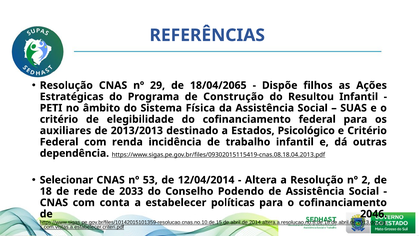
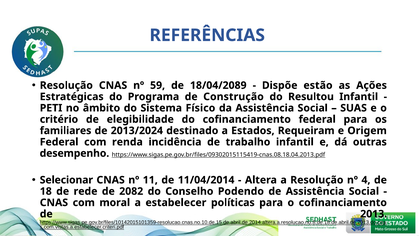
29: 29 -> 59
18/04/2065: 18/04/2065 -> 18/04/2089
filhos: filhos -> estão
Física: Física -> Físico
auxiliares: auxiliares -> familiares
2013/2013: 2013/2013 -> 2013/2024
Psicológico: Psicológico -> Requeiram
e Critério: Critério -> Origem
dependência: dependência -> desempenho
53: 53 -> 11
12/04/2014: 12/04/2014 -> 11/04/2014
2: 2 -> 4
2033: 2033 -> 2082
conta: conta -> moral
2046: 2046 -> 2013
